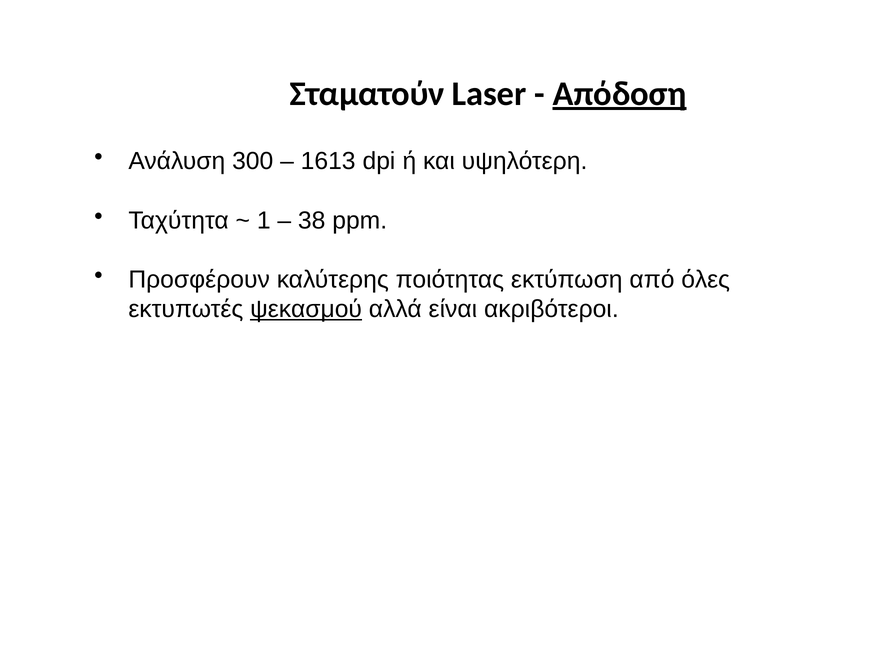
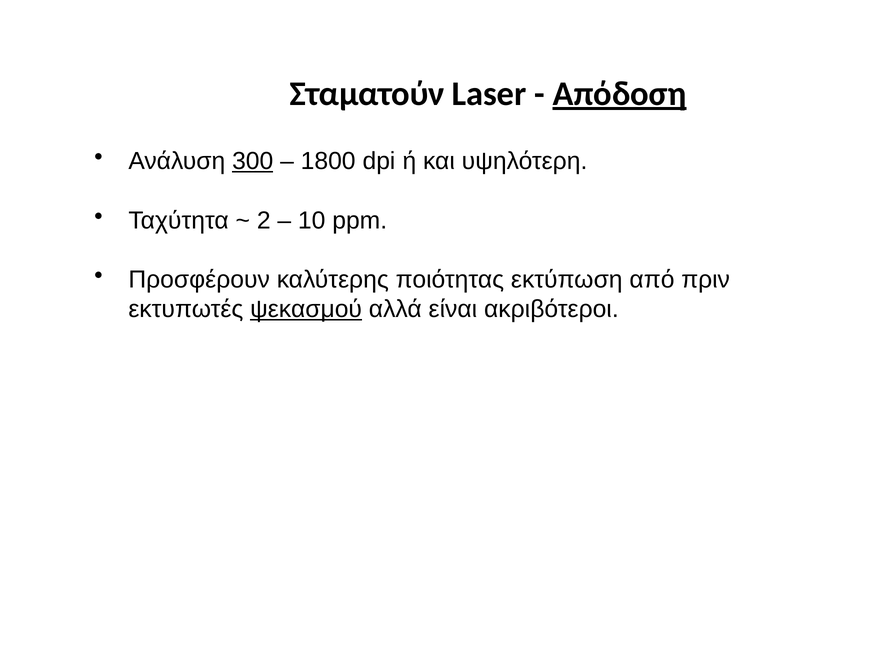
300 underline: none -> present
1613: 1613 -> 1800
1: 1 -> 2
38: 38 -> 10
όλες: όλες -> πριν
